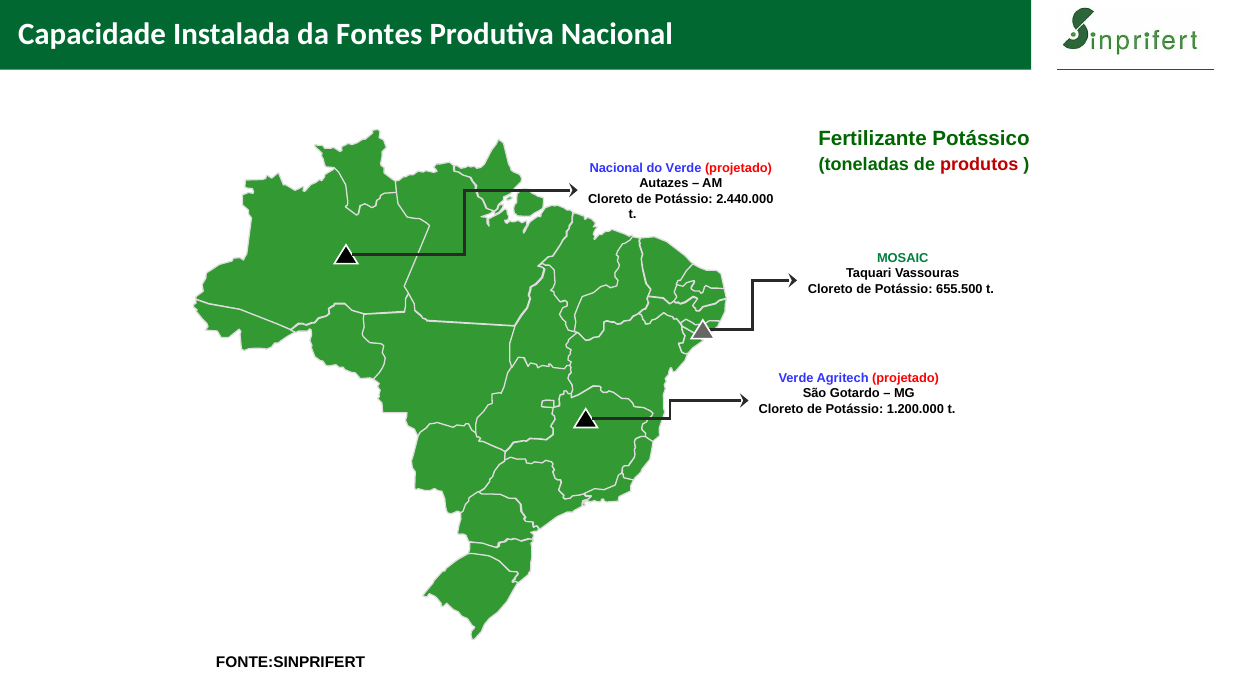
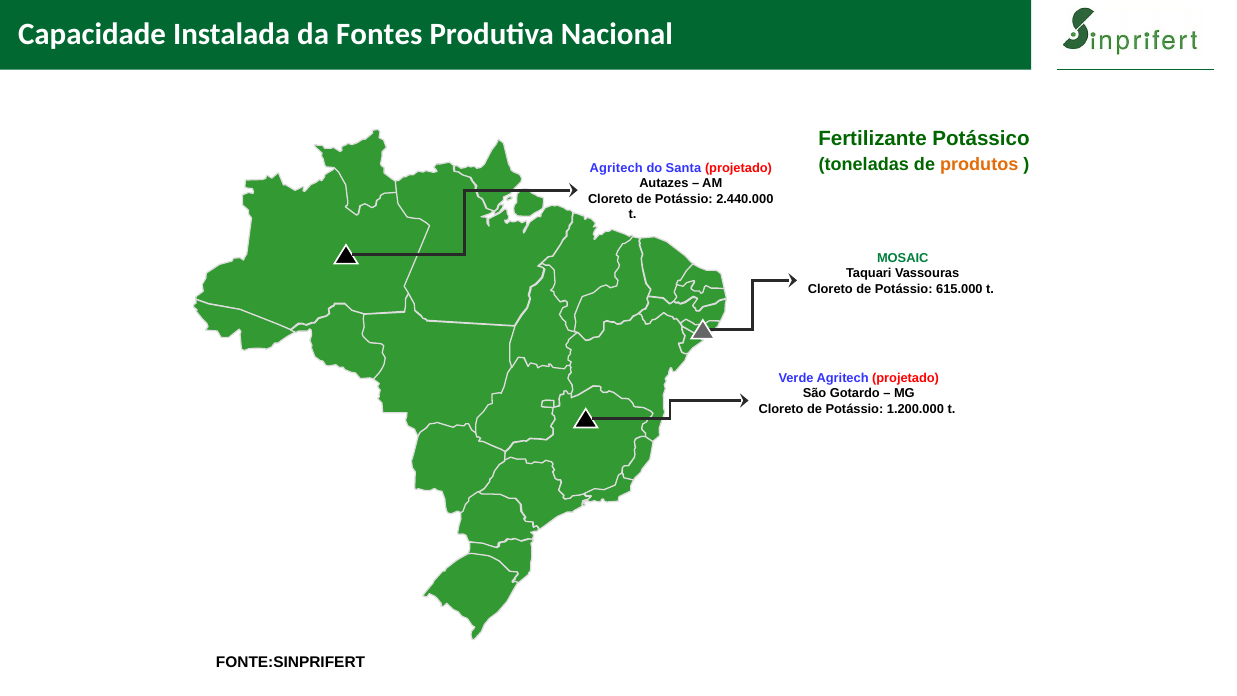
produtos colour: red -> orange
Nacional at (616, 168): Nacional -> Agritech
do Verde: Verde -> Santa
655.500: 655.500 -> 615.000
